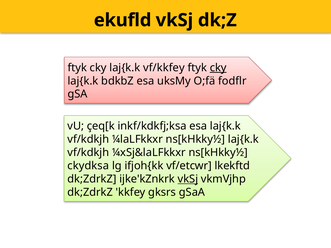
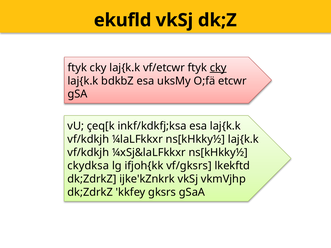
vf/kkfey: vf/kkfey -> vf/etcwr
fodflr: fodflr -> etcwr
vf/etcwr: vf/etcwr -> vf/gksrs
vkSj at (188, 179) underline: present -> none
